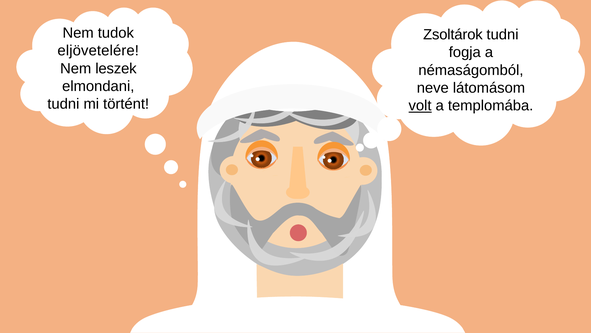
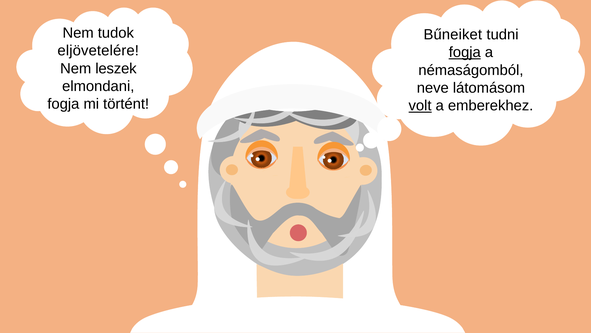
Zsoltárok: Zsoltárok -> Bűneiket
fogja at (465, 52) underline: none -> present
tudni at (63, 104): tudni -> fogja
templomába: templomába -> emberekhez
